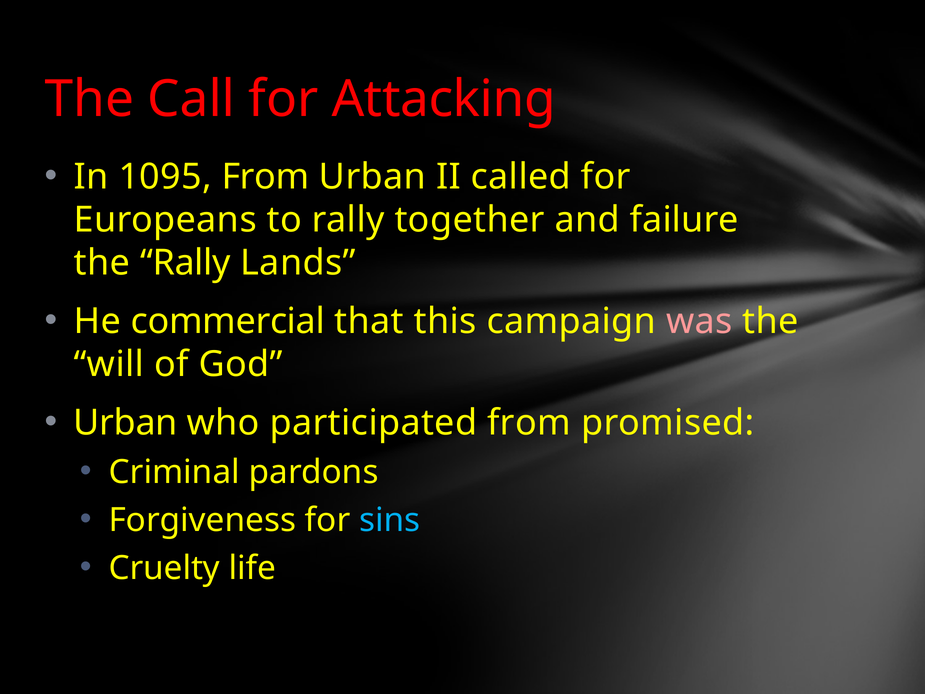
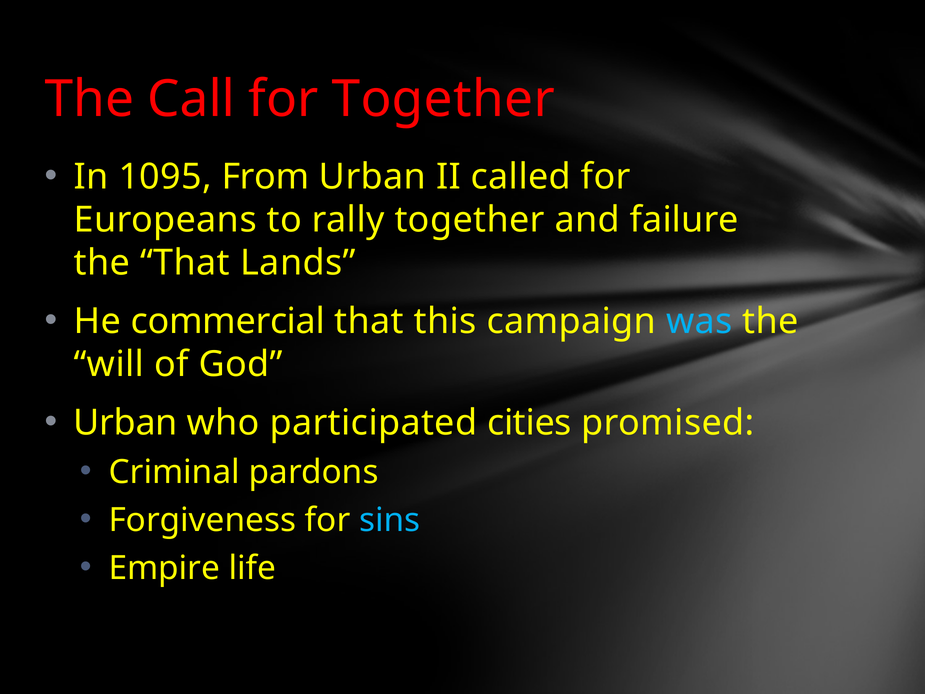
for Attacking: Attacking -> Together
the Rally: Rally -> That
was colour: pink -> light blue
participated from: from -> cities
Cruelty: Cruelty -> Empire
